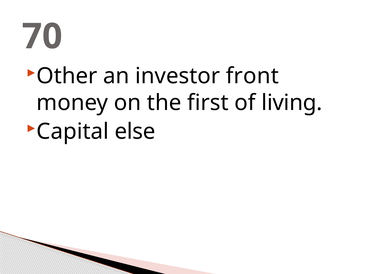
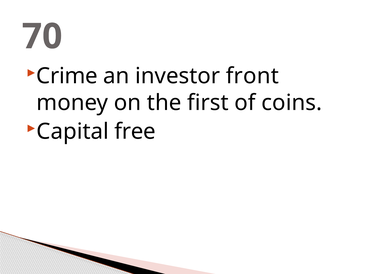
Other: Other -> Crime
living: living -> coins
else: else -> free
